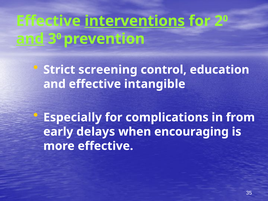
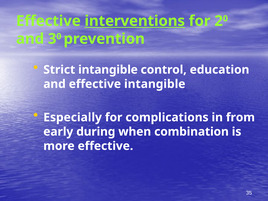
and at (30, 39) underline: present -> none
Strict screening: screening -> intangible
delays: delays -> during
encouraging: encouraging -> combination
